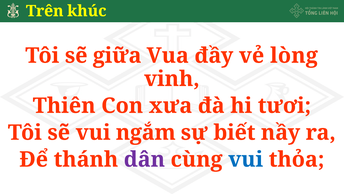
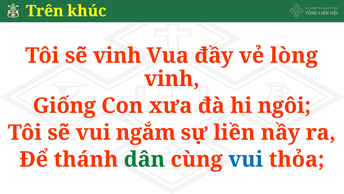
sẽ giữa: giữa -> vinh
Thiên: Thiên -> Giống
tươi: tươi -> ngôi
biết: biết -> liền
dân colour: purple -> green
